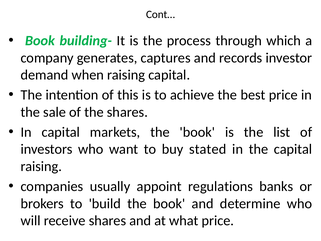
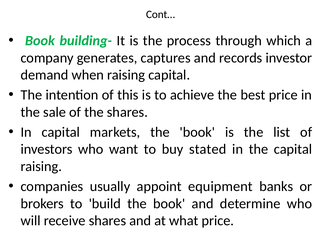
regulations: regulations -> equipment
